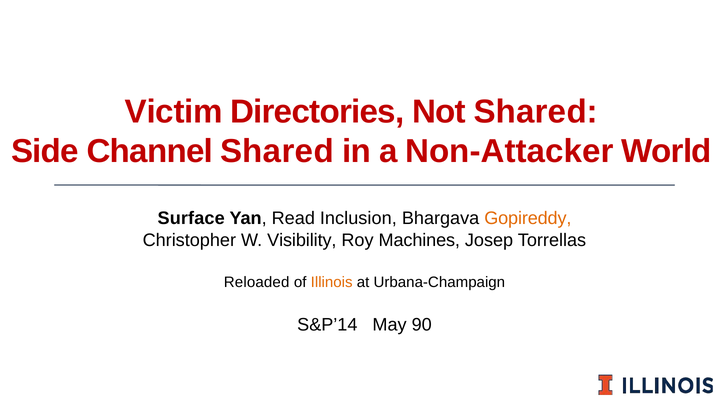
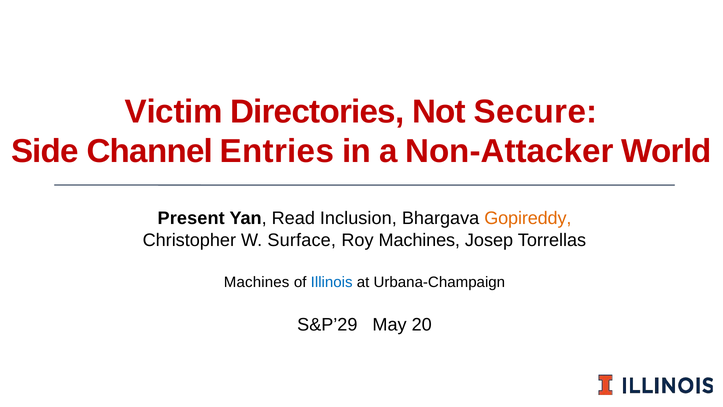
Not Shared: Shared -> Secure
Channel Shared: Shared -> Entries
Surface: Surface -> Present
Visibility: Visibility -> Surface
Reloaded at (257, 282): Reloaded -> Machines
Illinois colour: orange -> blue
S&P’14: S&P’14 -> S&P’29
90: 90 -> 20
